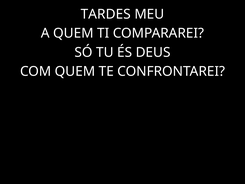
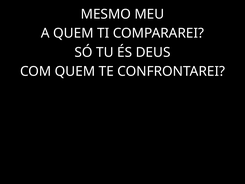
TARDES: TARDES -> MESMO
